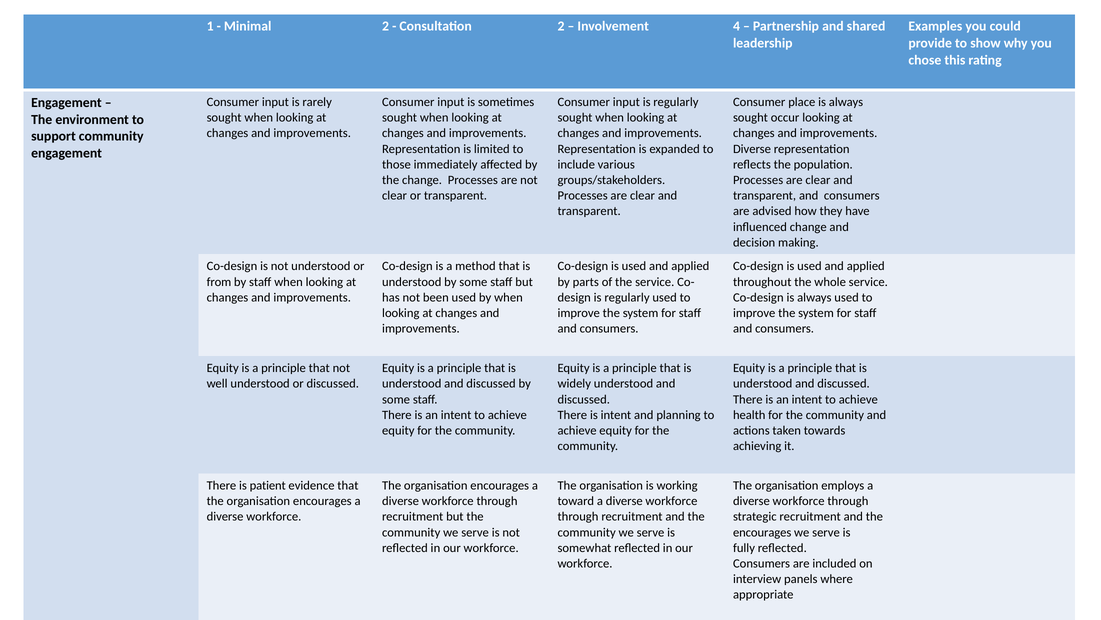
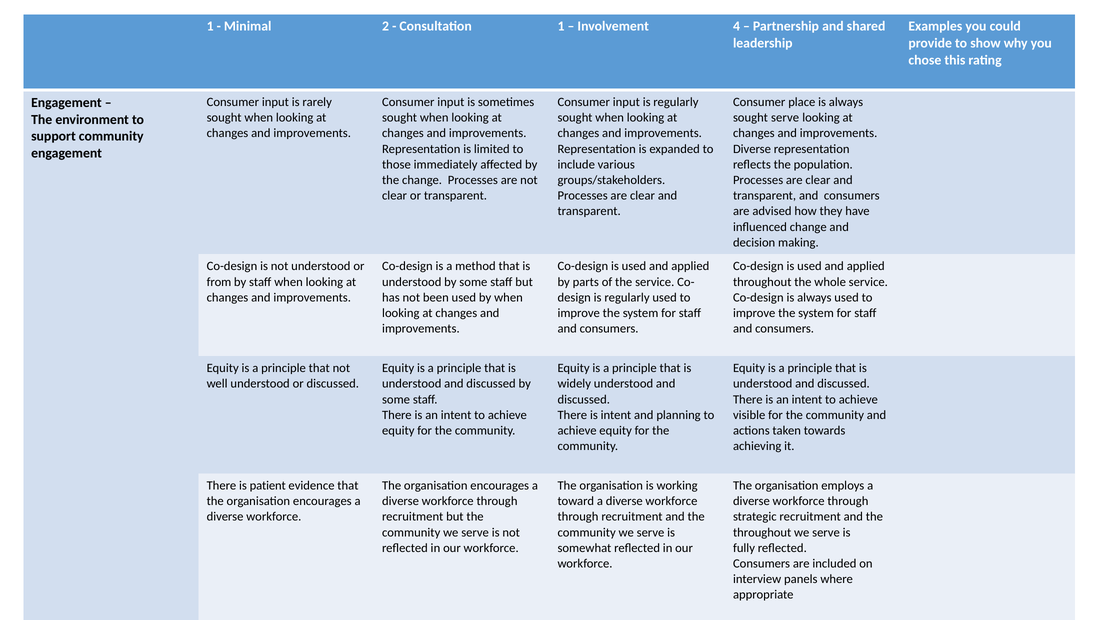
Consultation 2: 2 -> 1
sought occur: occur -> serve
health: health -> visible
encourages at (762, 532): encourages -> throughout
